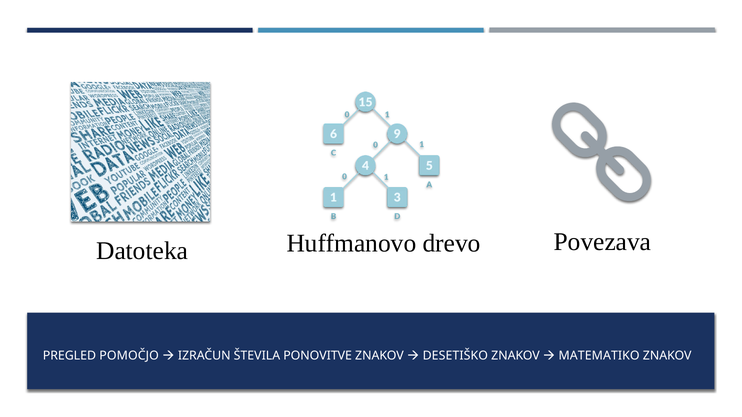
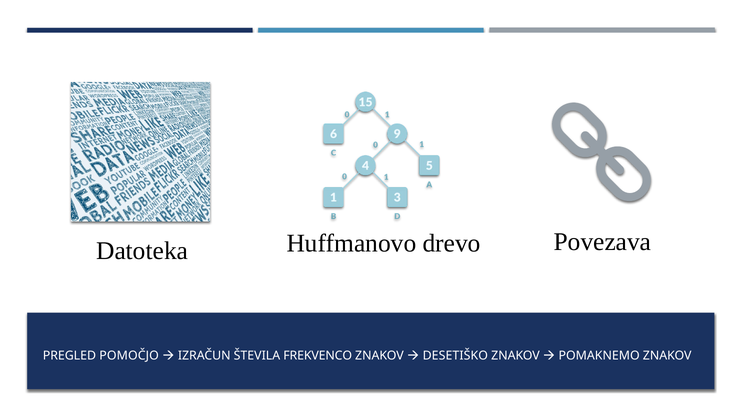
PONOVITVE: PONOVITVE -> FREKVENCO
MATEMATIKO: MATEMATIKO -> POMAKNEMO
